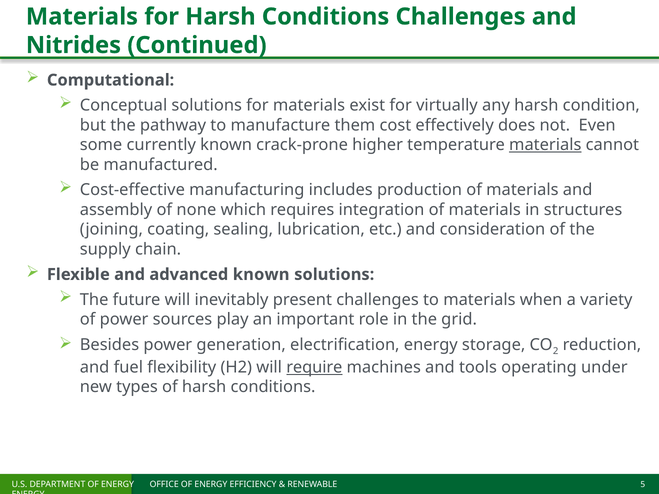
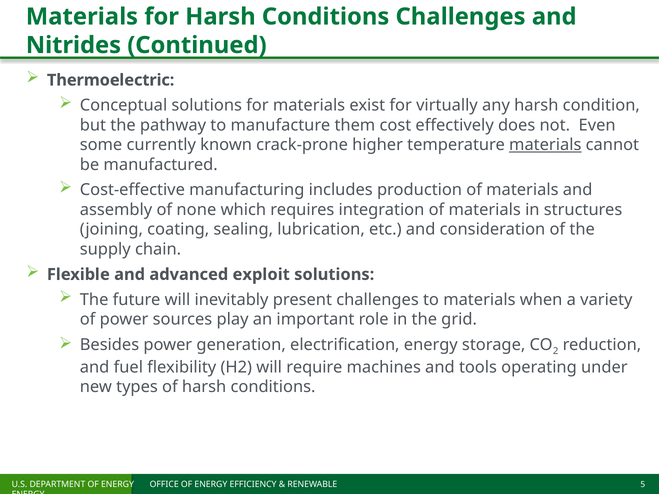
Computational: Computational -> Thermoelectric
advanced known: known -> exploit
require underline: present -> none
